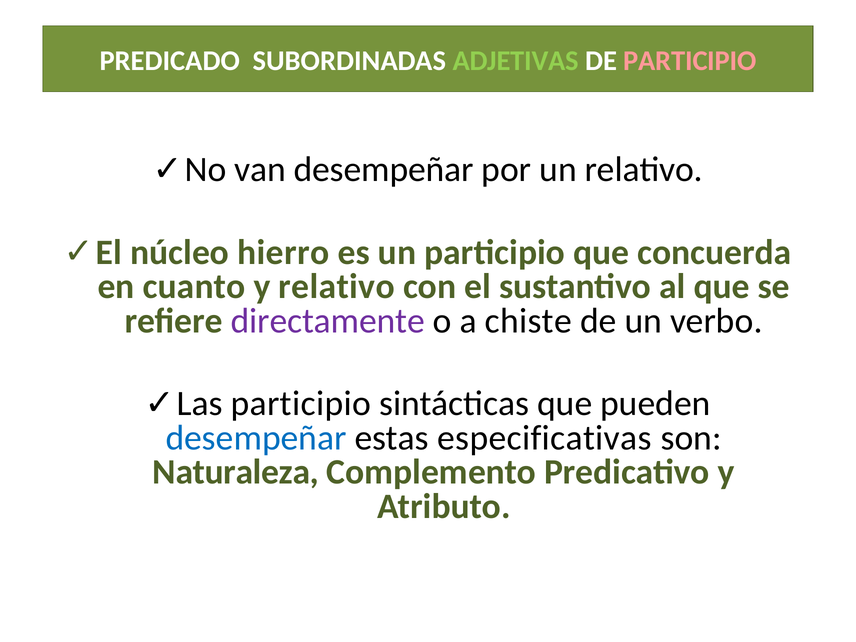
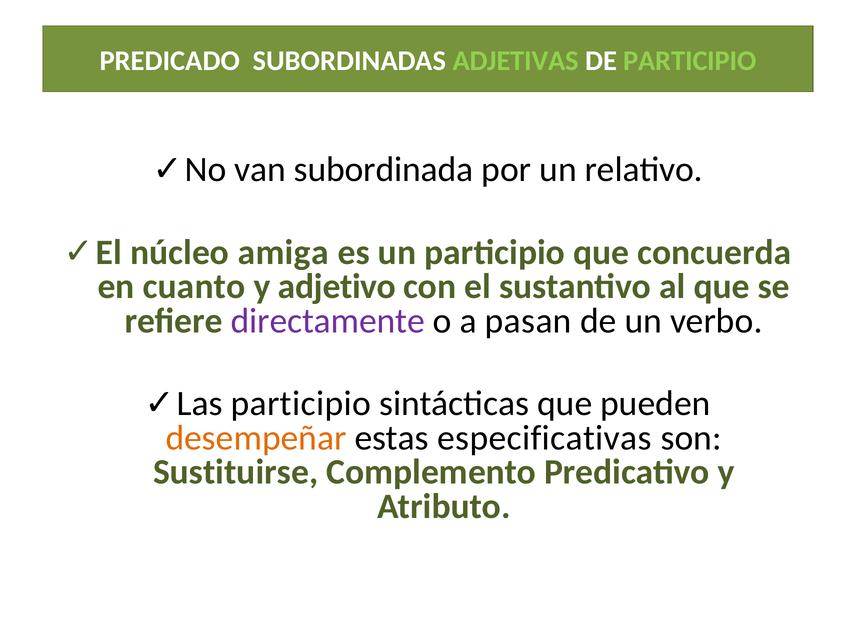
PARTICIPIO at (690, 61) colour: pink -> light green
van desempeñar: desempeñar -> subordinada
hierro: hierro -> amiga
y relativo: relativo -> adjetivo
chiste: chiste -> pasan
desempeñar at (256, 438) colour: blue -> orange
Naturaleza: Naturaleza -> Sustituirse
